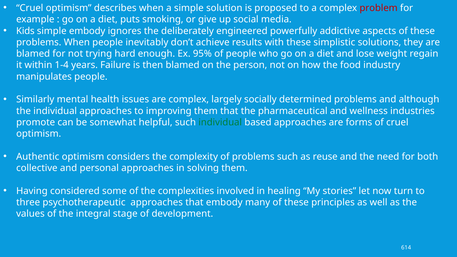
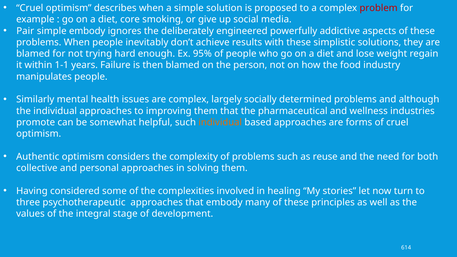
puts: puts -> core
Kids: Kids -> Pair
1-4: 1-4 -> 1-1
individual at (220, 122) colour: green -> orange
